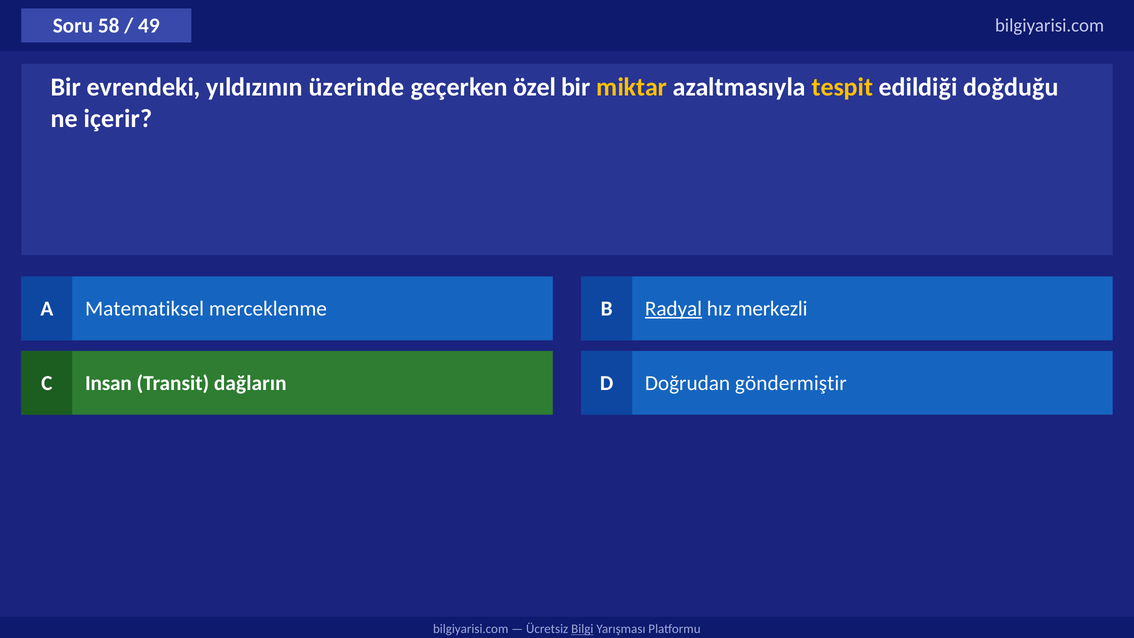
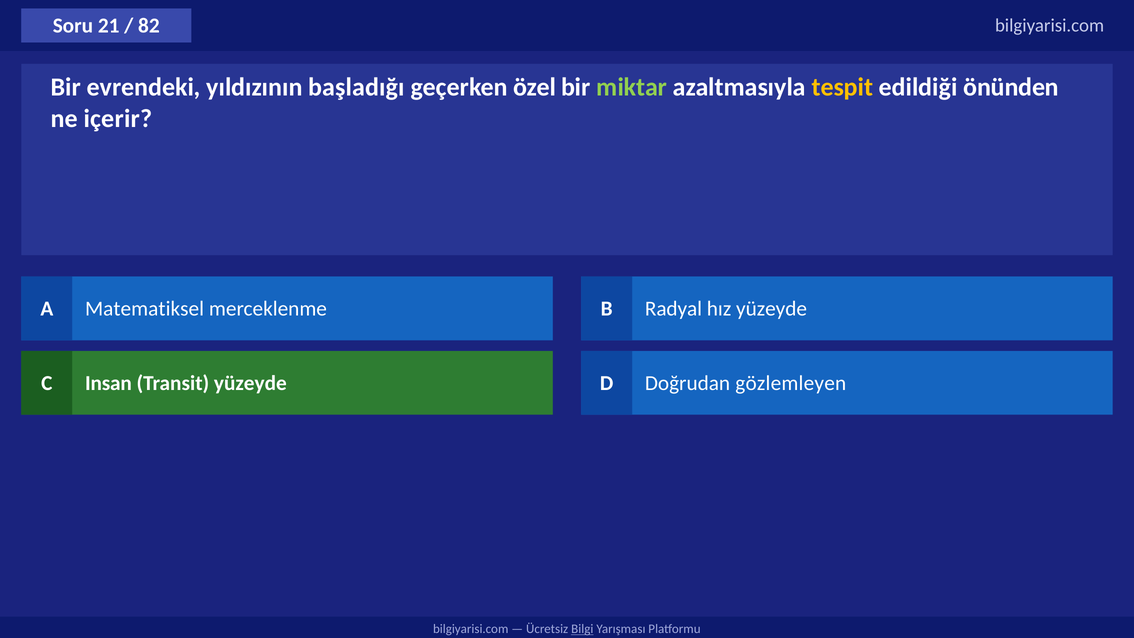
58: 58 -> 21
49: 49 -> 82
üzerinde: üzerinde -> başladığı
miktar colour: yellow -> light green
doğduğu: doğduğu -> önünden
Radyal underline: present -> none
hız merkezli: merkezli -> yüzeyde
Transit dağların: dağların -> yüzeyde
göndermiştir: göndermiştir -> gözlemleyen
